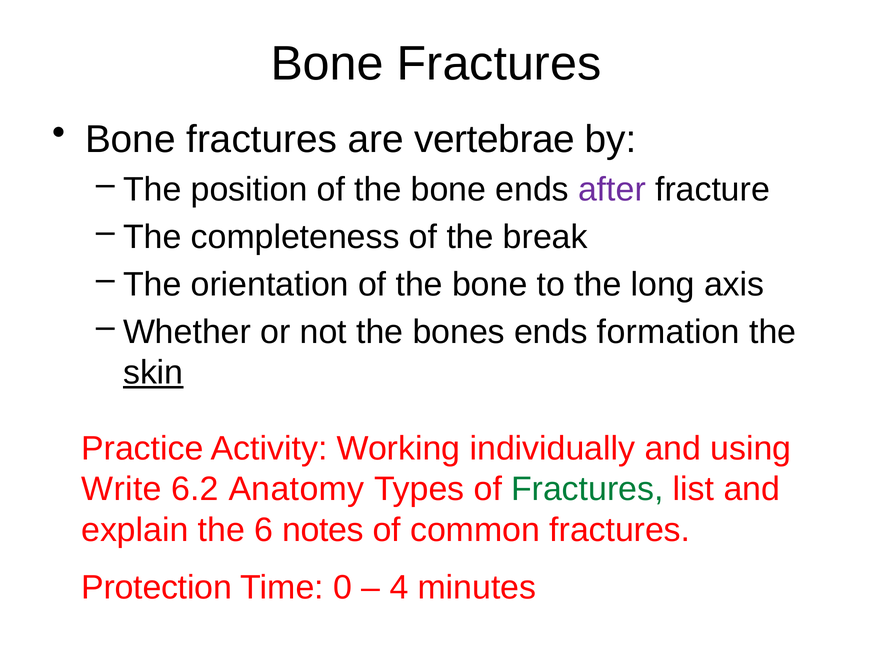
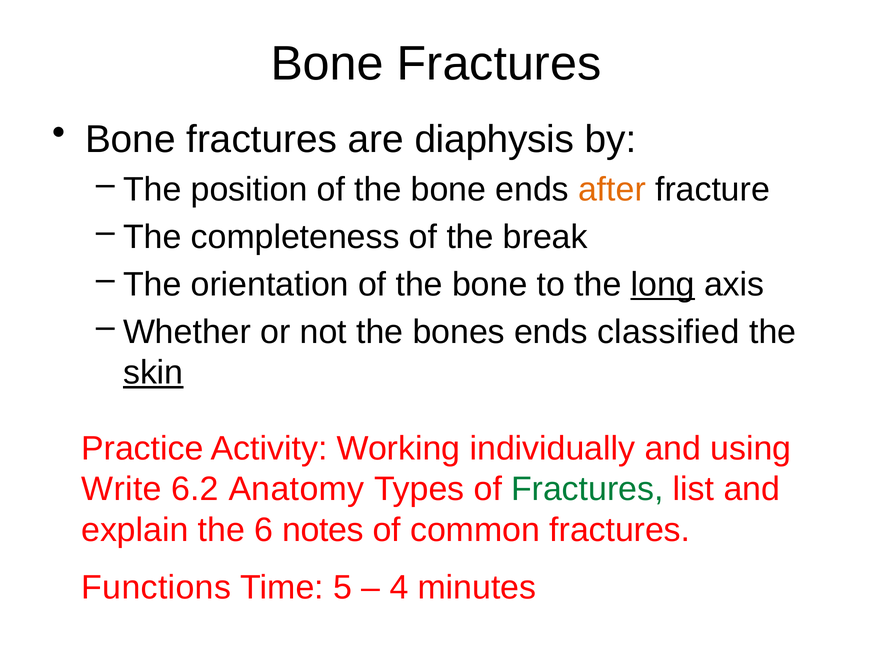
vertebrae: vertebrae -> diaphysis
after colour: purple -> orange
long underline: none -> present
formation: formation -> classified
Protection: Protection -> Functions
0: 0 -> 5
